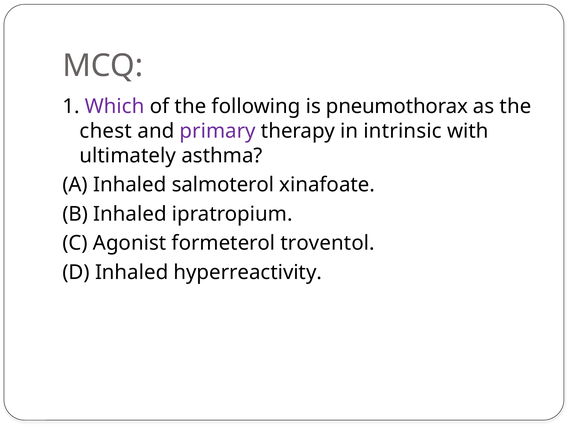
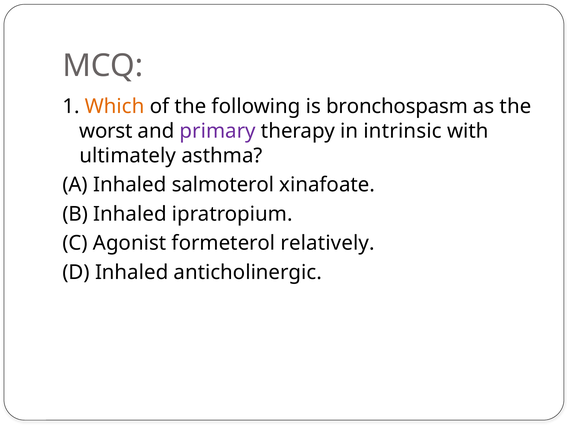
Which colour: purple -> orange
pneumothorax: pneumothorax -> bronchospasm
chest: chest -> worst
troventol: troventol -> relatively
hyperreactivity: hyperreactivity -> anticholinergic
